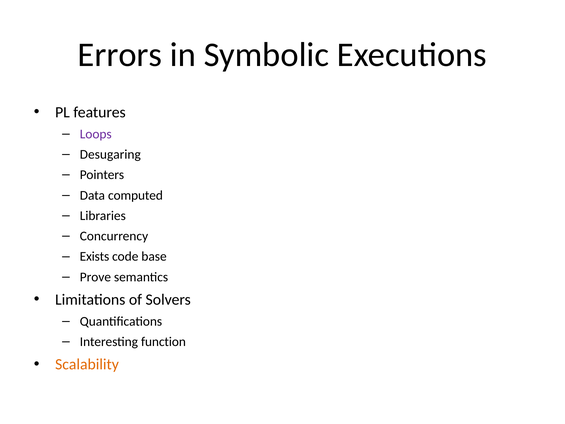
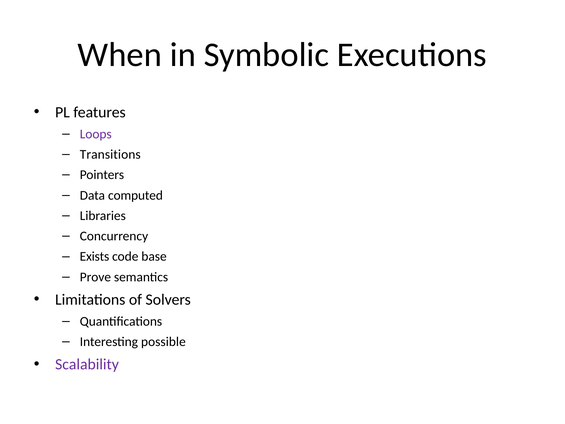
Errors: Errors -> When
Desugaring: Desugaring -> Transitions
function: function -> possible
Scalability colour: orange -> purple
